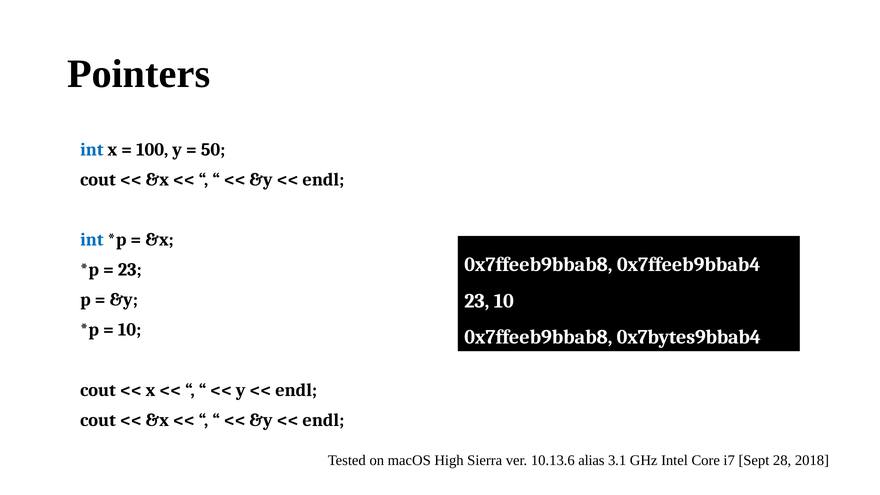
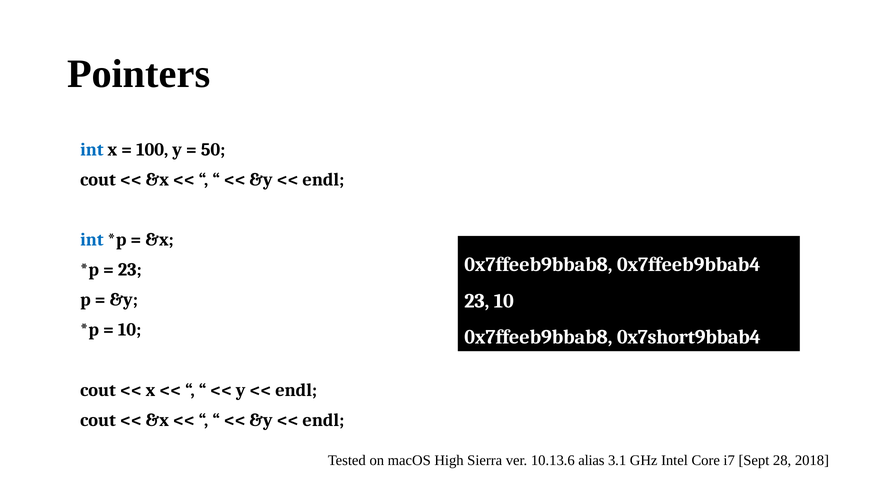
0x7bytes9bbab4: 0x7bytes9bbab4 -> 0x7short9bbab4
